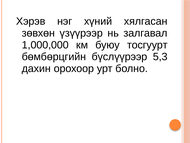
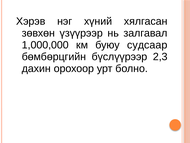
тосгуурт: тосгуурт -> судсаар
5,3: 5,3 -> 2,3
